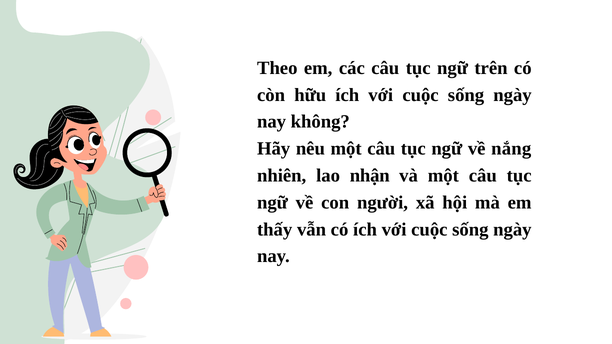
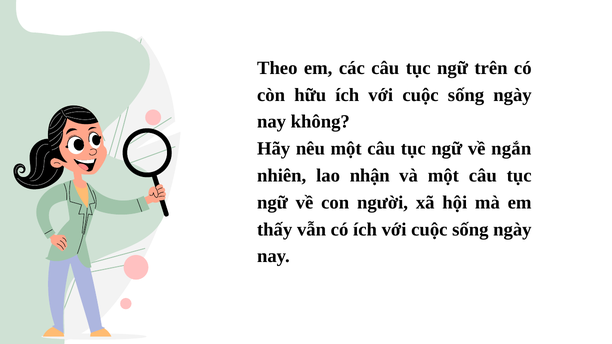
nắng: nắng -> ngắn
